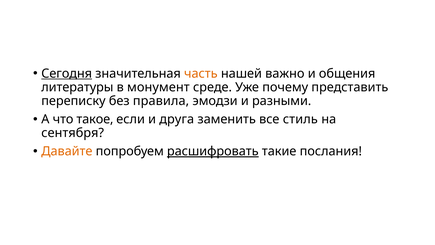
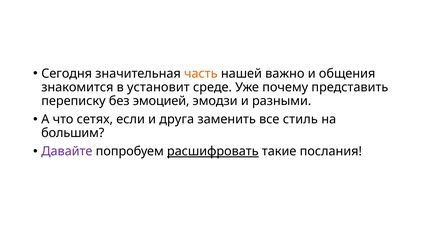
Сегодня underline: present -> none
литературы: литературы -> знакомится
монумент: монумент -> установит
правила: правила -> эмоцией
такое: такое -> сетях
сентября: сентября -> большим
Давайте colour: orange -> purple
